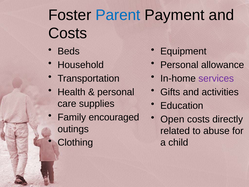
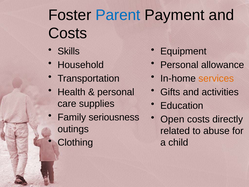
Beds: Beds -> Skills
services colour: purple -> orange
encouraged: encouraged -> seriousness
